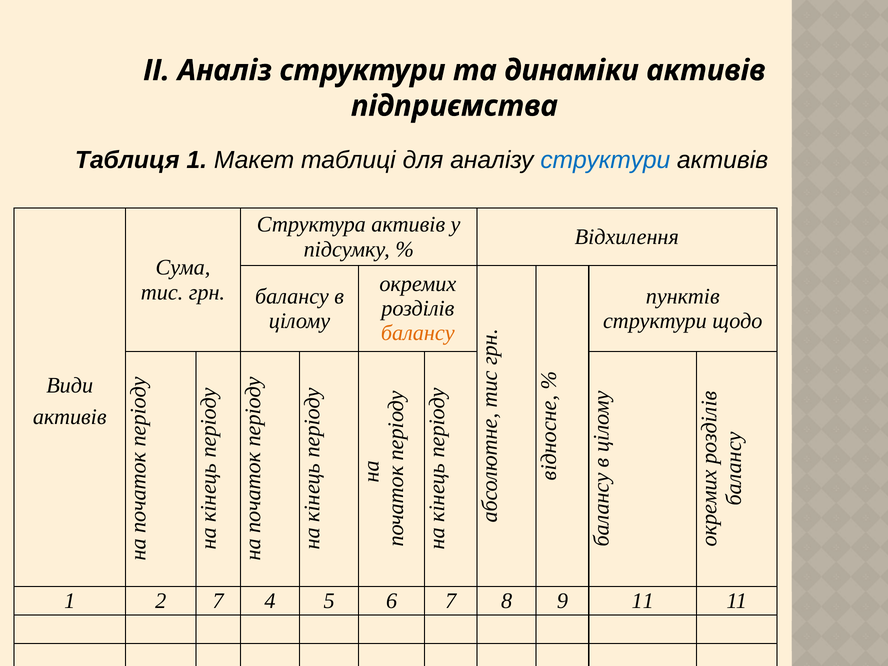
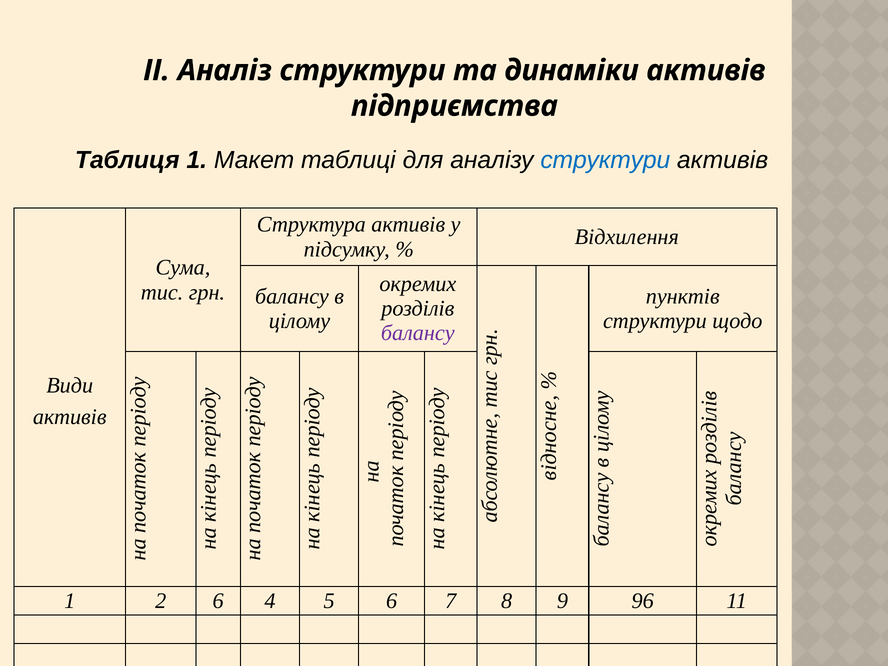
балансу at (418, 333) colour: orange -> purple
2 7: 7 -> 6
9 11: 11 -> 96
